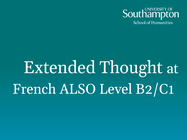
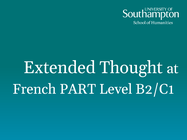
ALSO: ALSO -> PART
